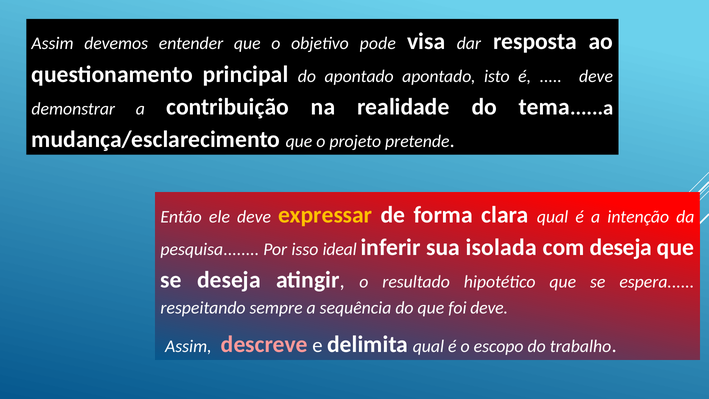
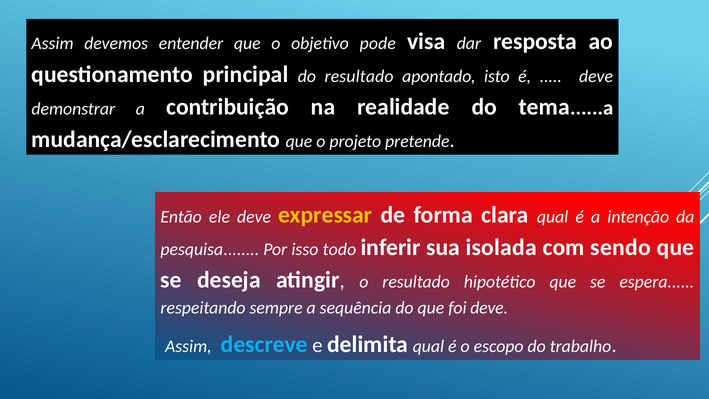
do apontado: apontado -> resultado
ideal: ideal -> todo
com deseja: deseja -> sendo
descreve colour: pink -> light blue
